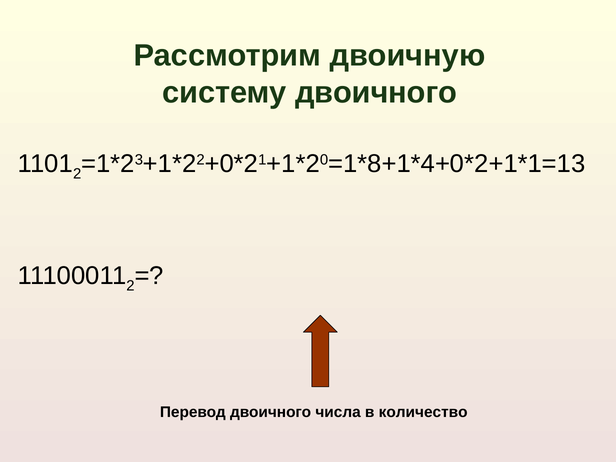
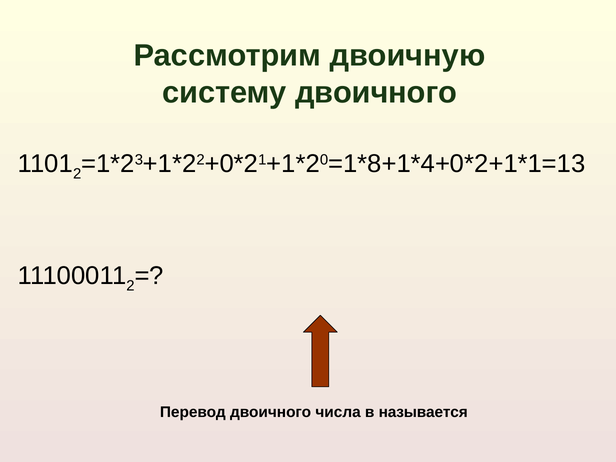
количество: количество -> называется
